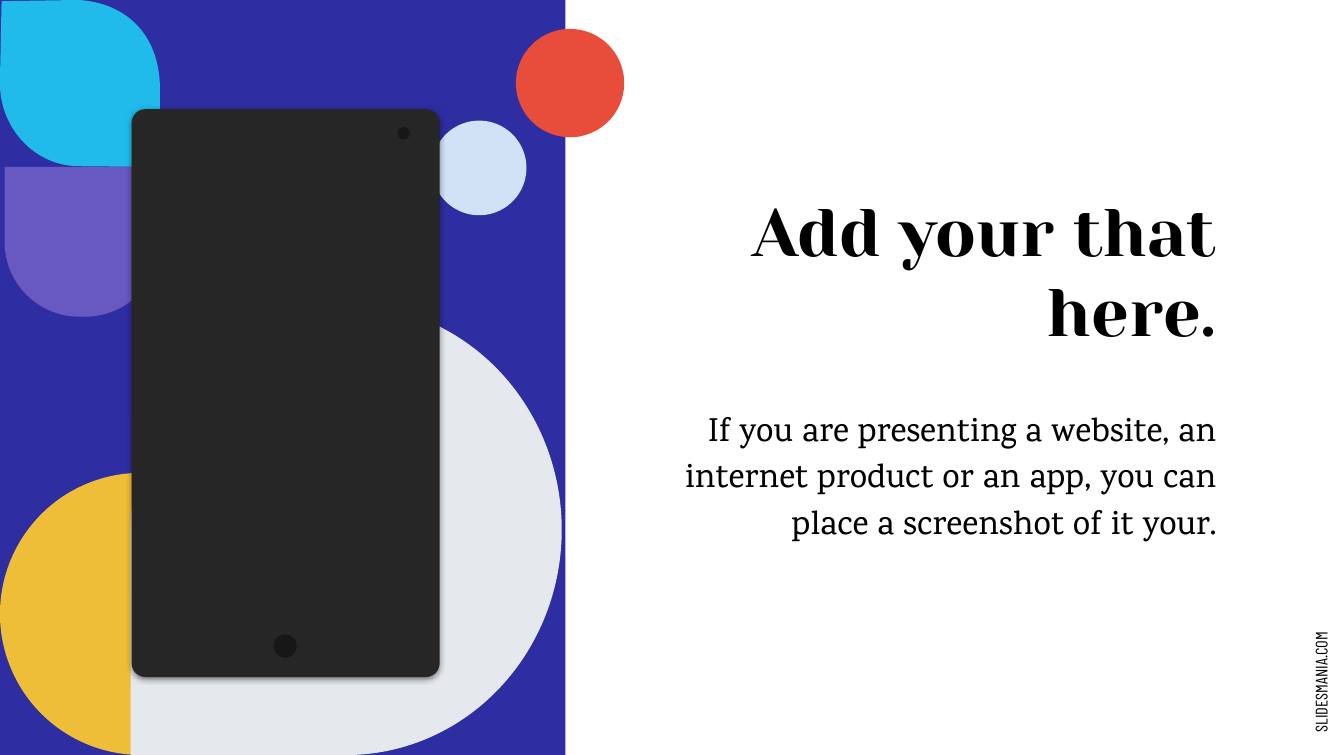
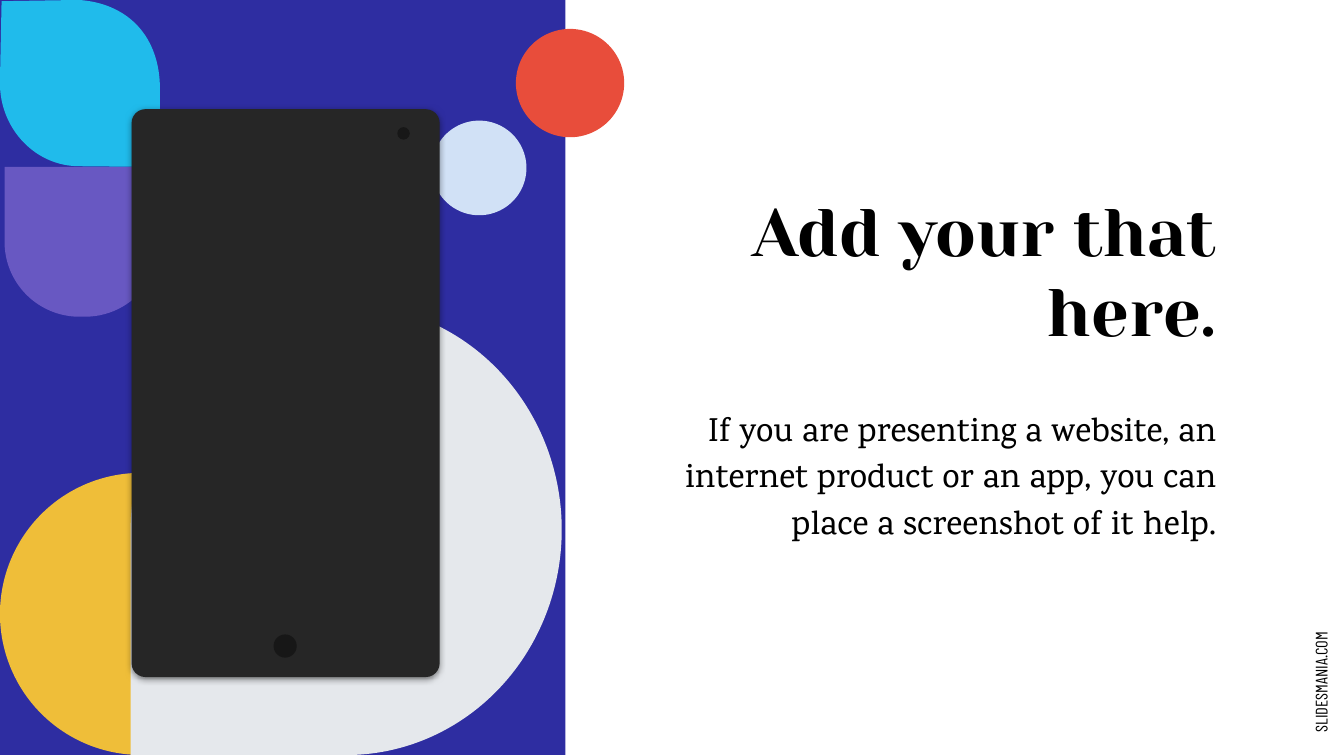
it your: your -> help
